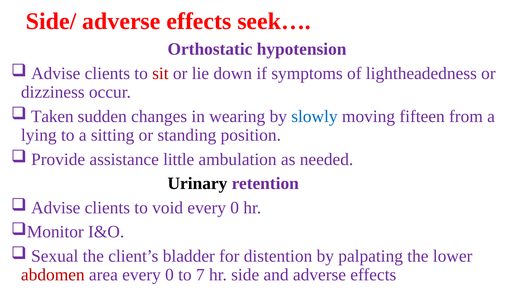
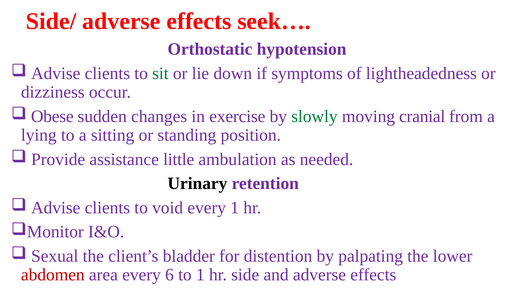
sit colour: red -> green
Taken: Taken -> Obese
wearing: wearing -> exercise
slowly colour: blue -> green
fifteen: fifteen -> cranial
void every 0: 0 -> 1
area every 0: 0 -> 6
to 7: 7 -> 1
